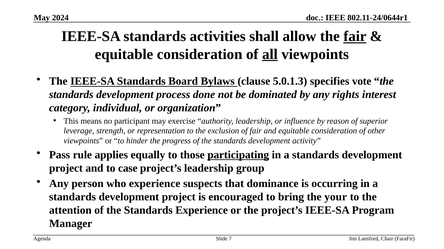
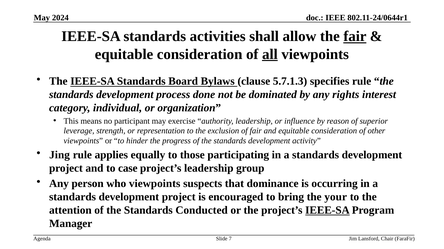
5.0.1.3: 5.0.1.3 -> 5.7.1.3
specifies vote: vote -> rule
Pass: Pass -> Jing
participating underline: present -> none
who experience: experience -> viewpoints
Standards Experience: Experience -> Conducted
IEEE-SA at (327, 211) underline: none -> present
